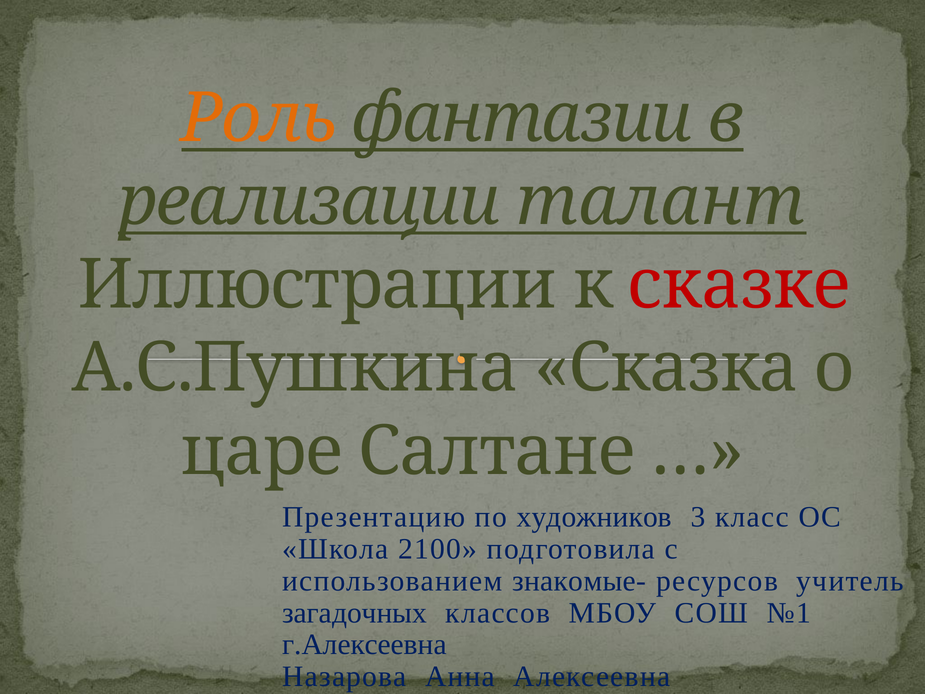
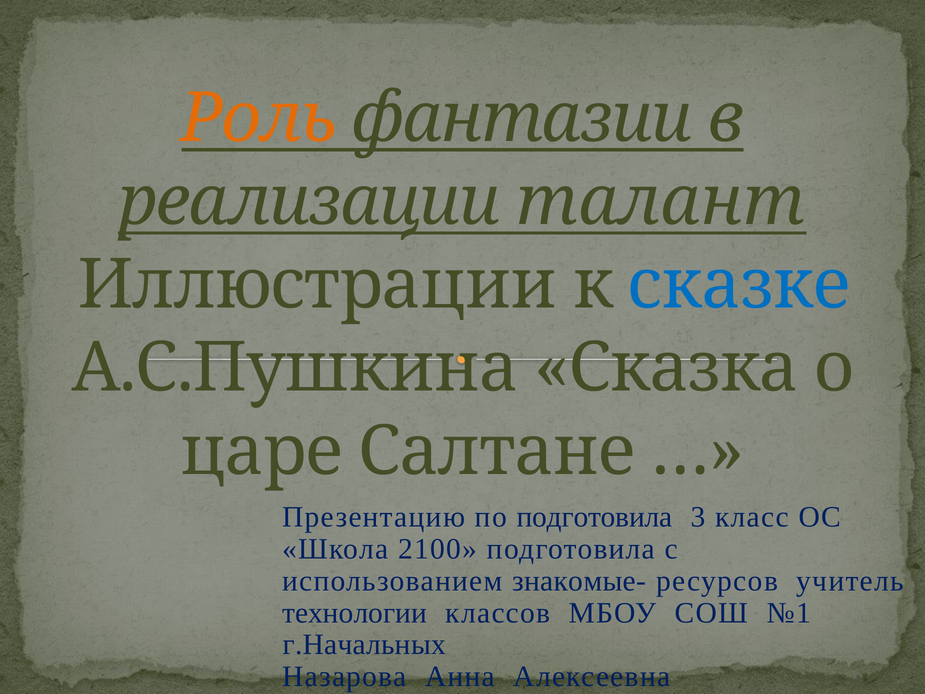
сказке colour: red -> blue
по художников: художников -> подготовила
загадочных: загадочных -> технологии
г.Алексеевна: г.Алексеевна -> г.Начальных
